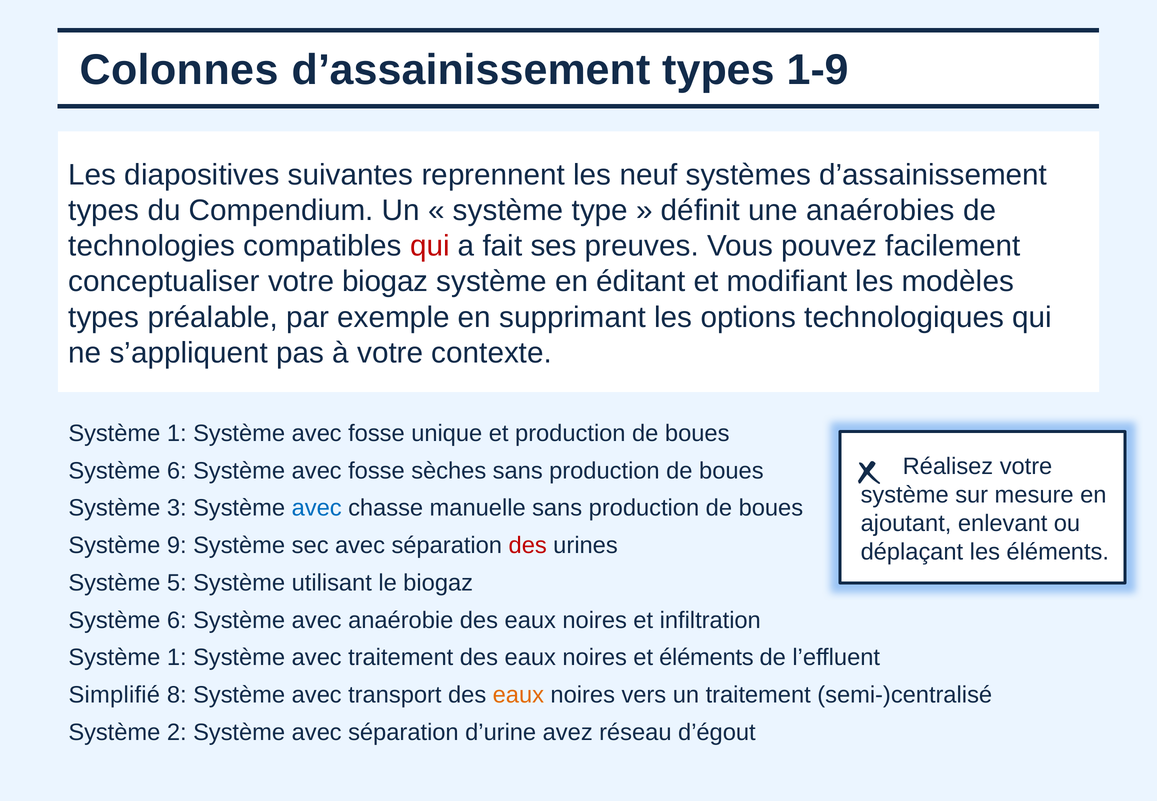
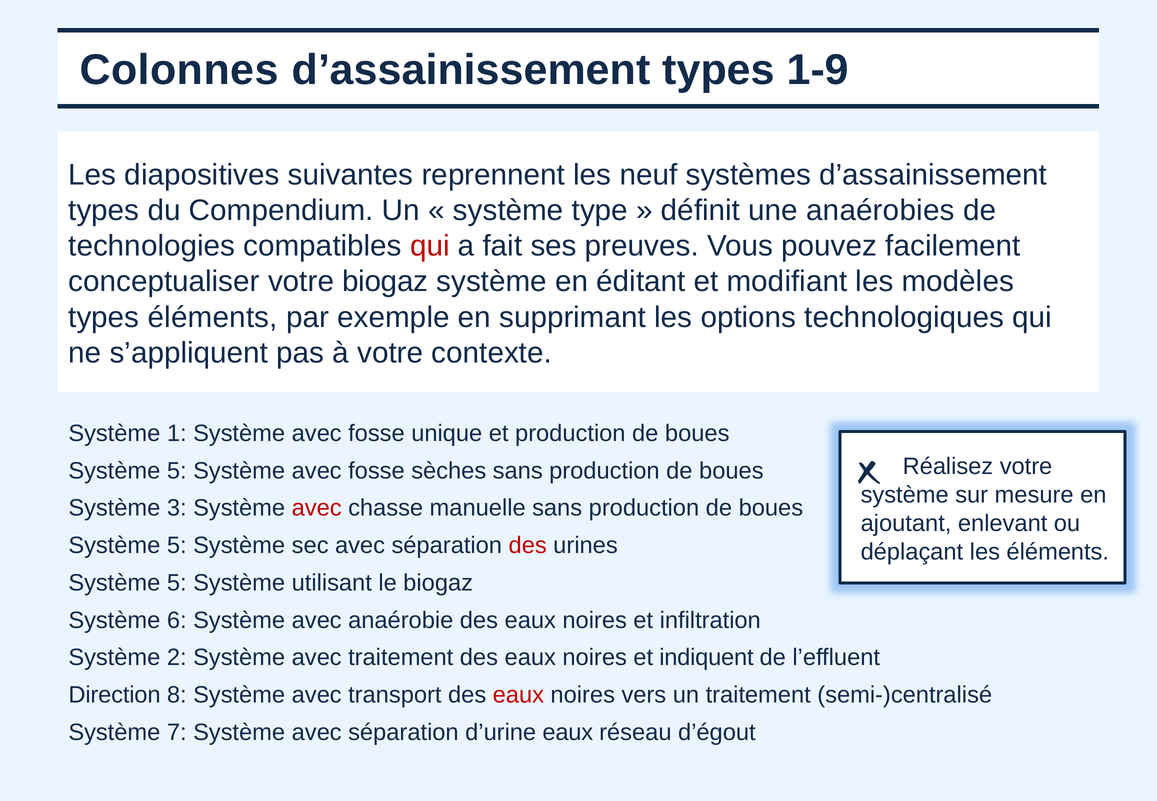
types préalable: préalable -> éléments
6 at (177, 471): 6 -> 5
avec at (317, 508) colour: blue -> red
9 at (177, 546): 9 -> 5
1 at (177, 658): 1 -> 2
et éléments: éléments -> indiquent
Simplifié: Simplifié -> Direction
eaux at (518, 695) colour: orange -> red
2: 2 -> 7
d’urine avez: avez -> eaux
